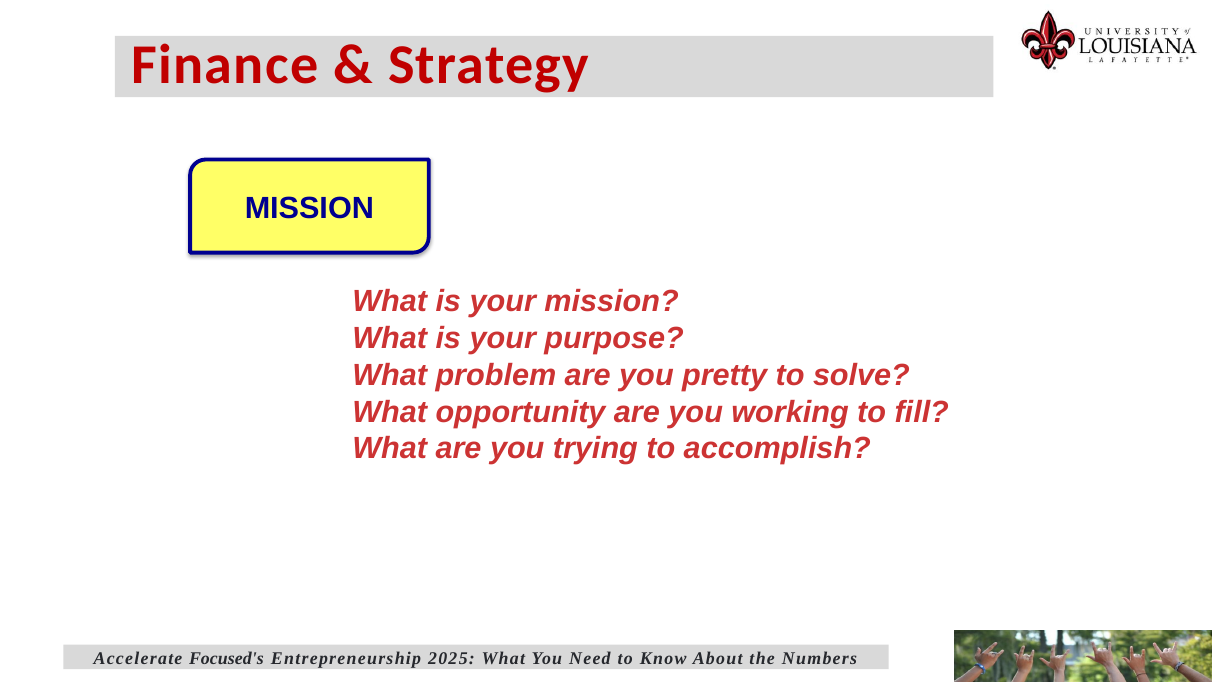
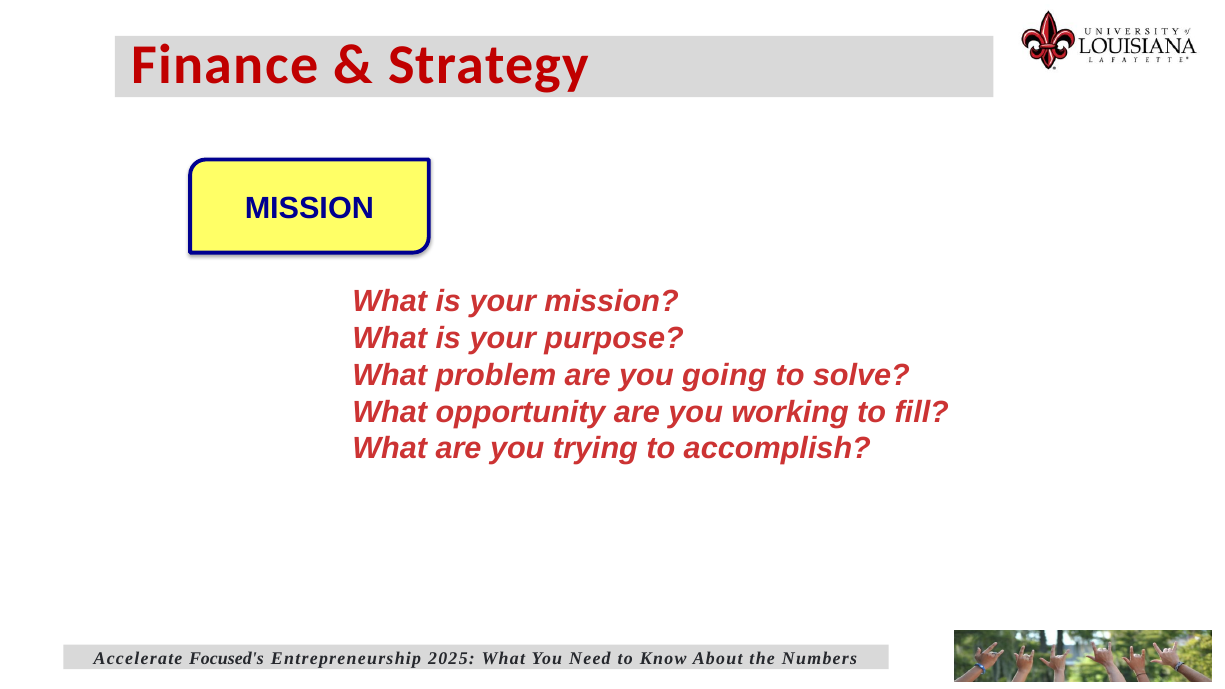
pretty: pretty -> going
